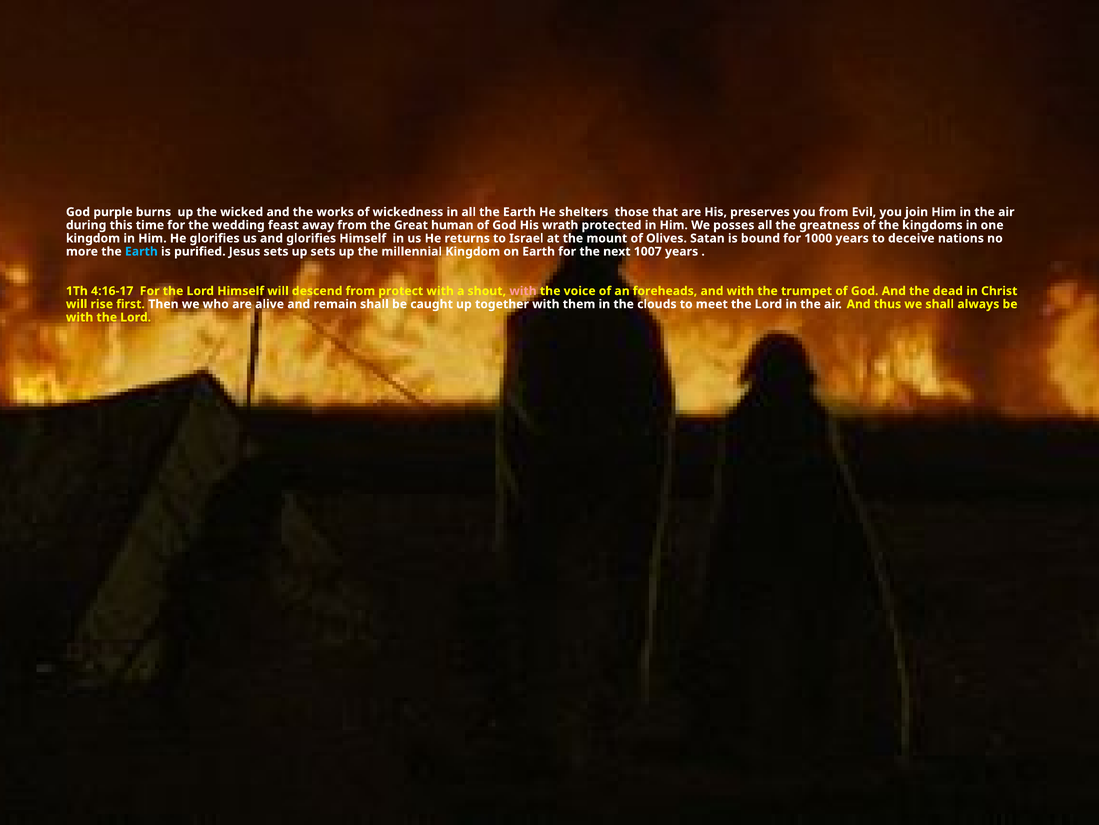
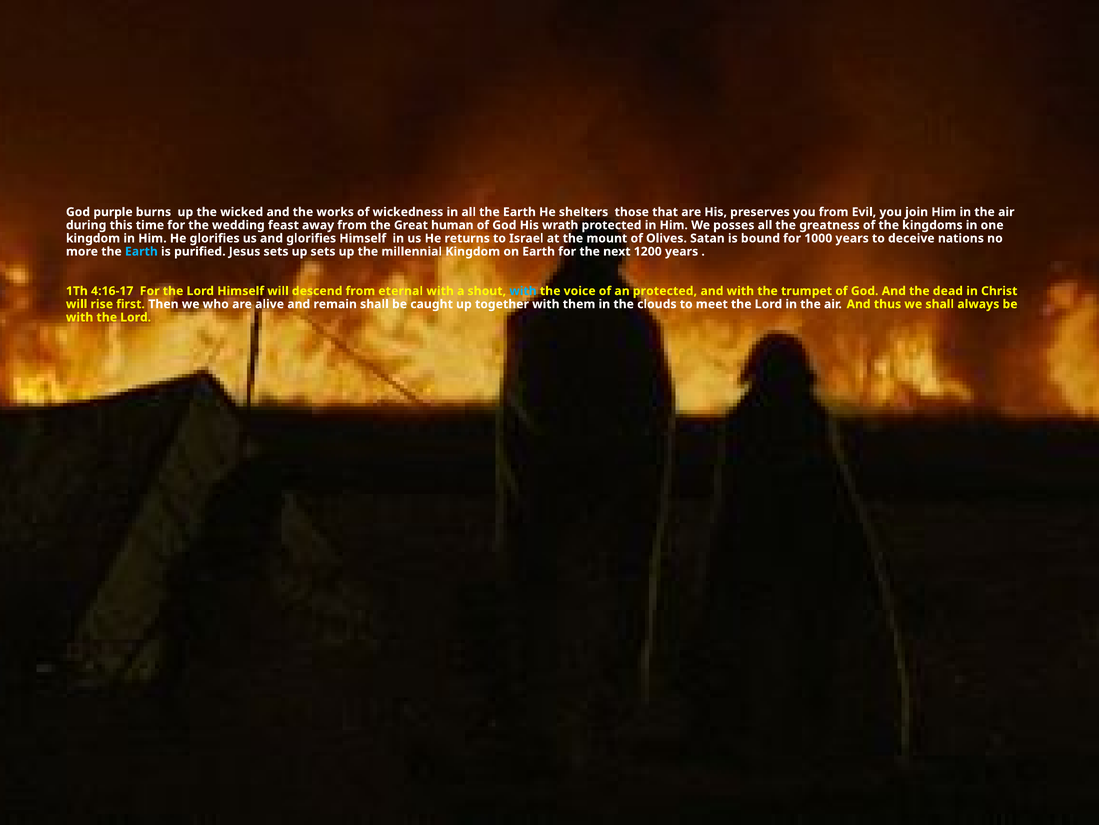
1007: 1007 -> 1200
protect: protect -> eternal
with at (523, 291) colour: pink -> light blue
an foreheads: foreheads -> protected
